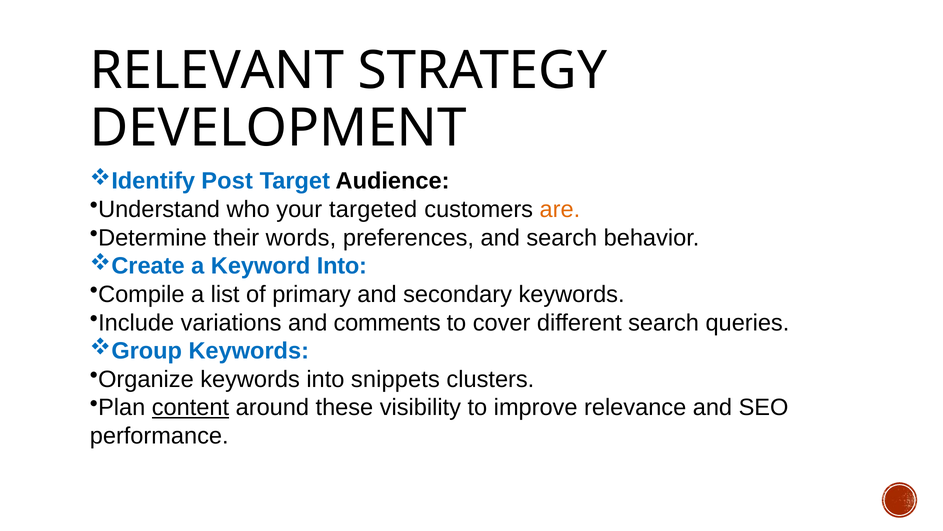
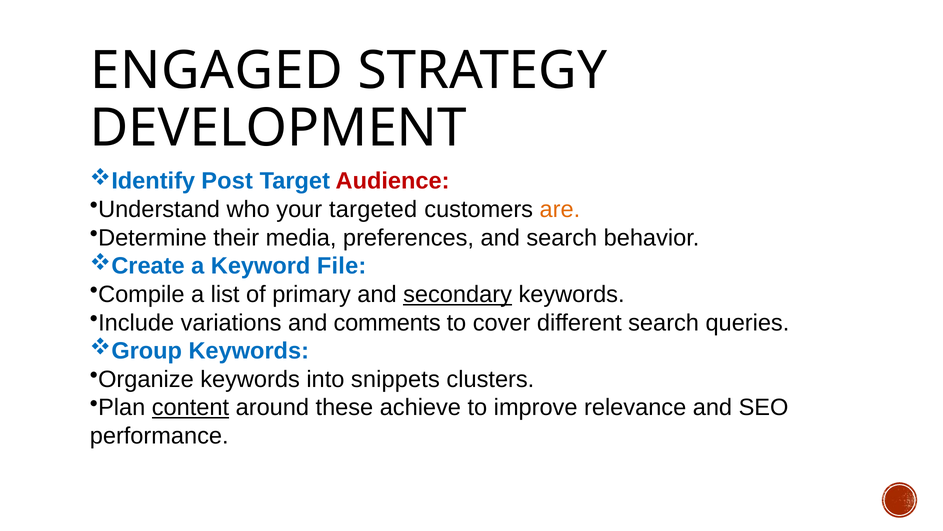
RELEVANT: RELEVANT -> ENGAGED
Audience colour: black -> red
words: words -> media
Keyword Into: Into -> File
secondary underline: none -> present
visibility: visibility -> achieve
